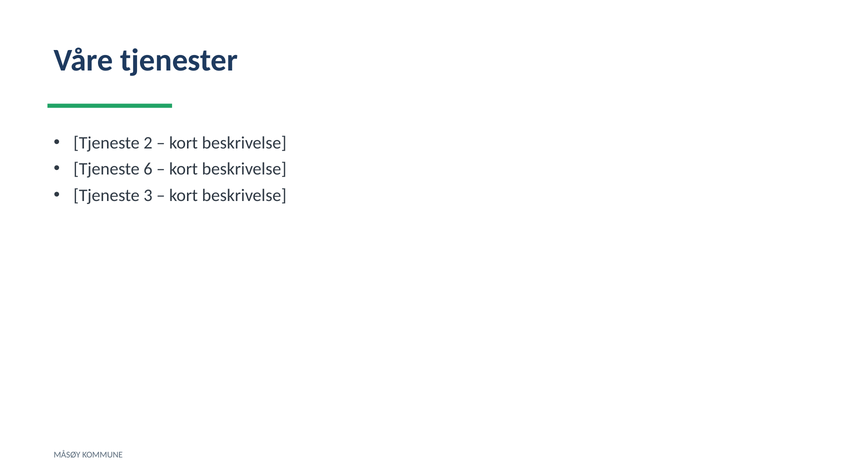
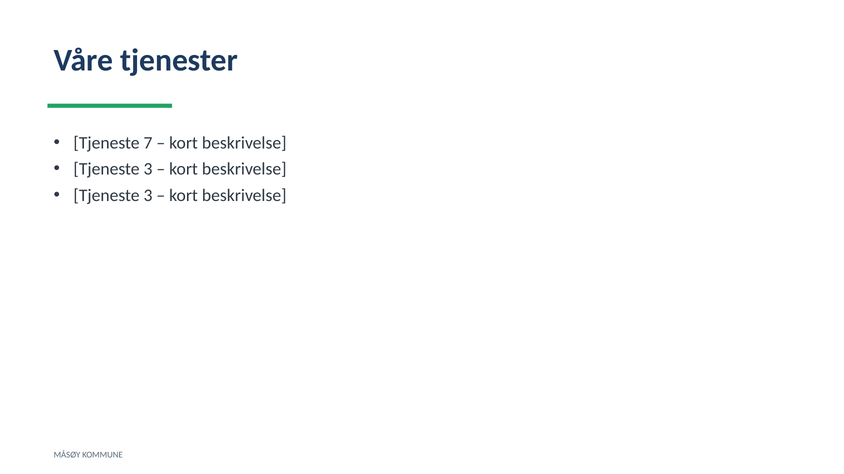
2: 2 -> 7
6 at (148, 169): 6 -> 3
